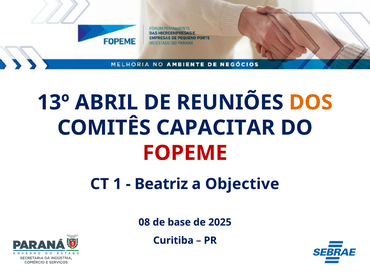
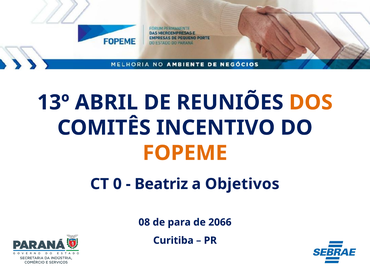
CAPACITAR: CAPACITAR -> INCENTIVO
FOPEME colour: red -> orange
1: 1 -> 0
Objective: Objective -> Objetivos
base: base -> para
2025: 2025 -> 2066
